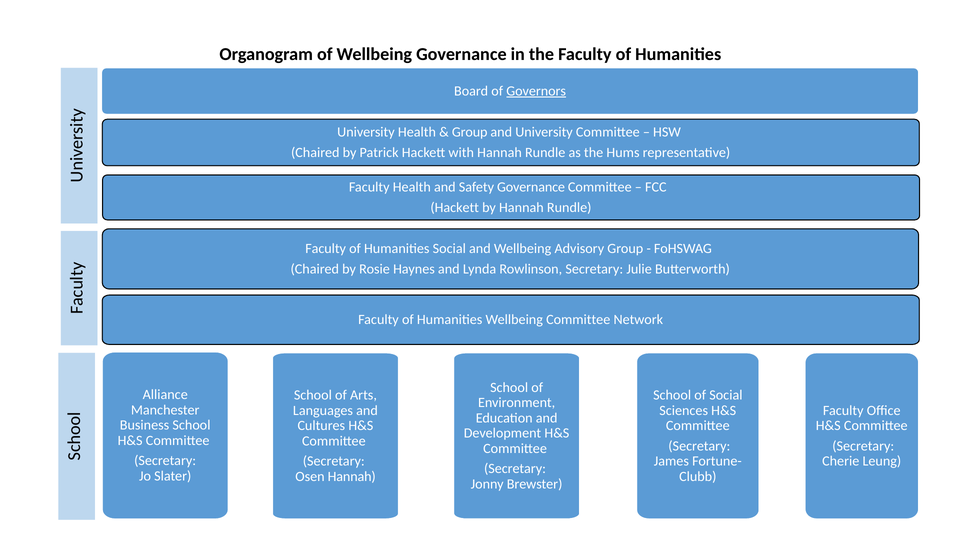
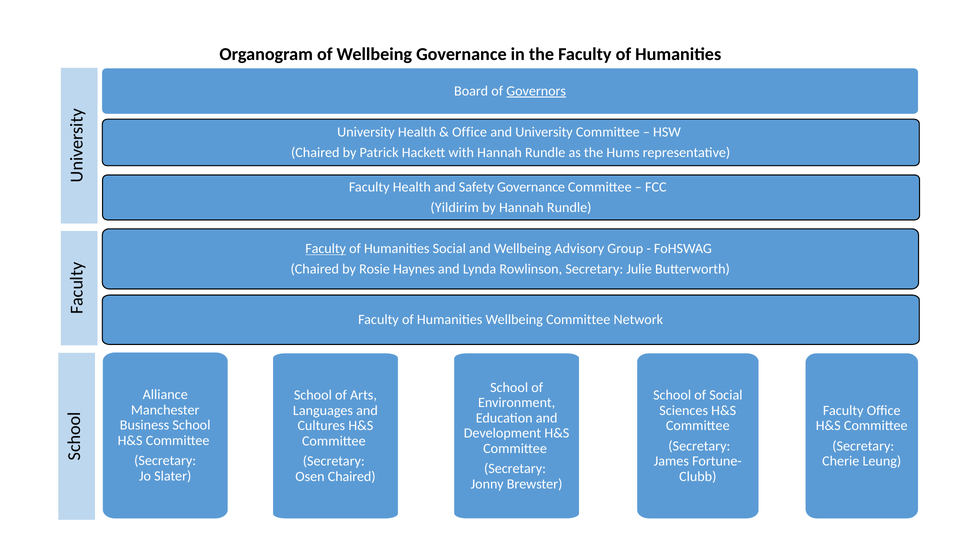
Group at (470, 132): Group -> Office
Hackett at (455, 208): Hackett -> Yildirim
Faculty at (326, 249) underline: none -> present
Osen Hannah: Hannah -> Chaired
